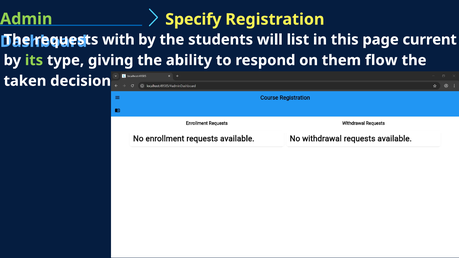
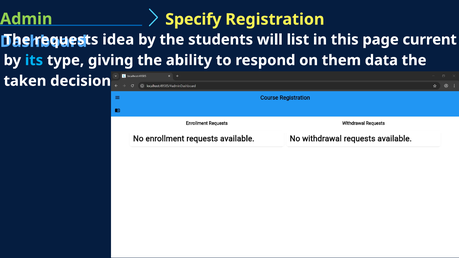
with: with -> idea
its colour: light green -> light blue
flow: flow -> data
